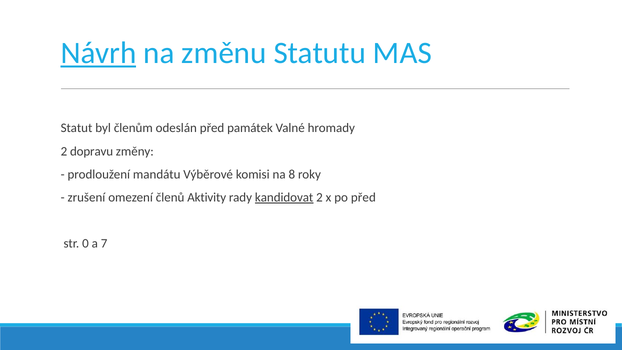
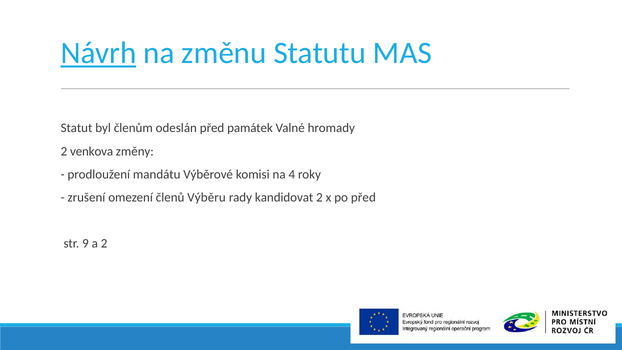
dopravu: dopravu -> venkova
8: 8 -> 4
Aktivity: Aktivity -> Výběru
kandidovat underline: present -> none
0: 0 -> 9
a 7: 7 -> 2
